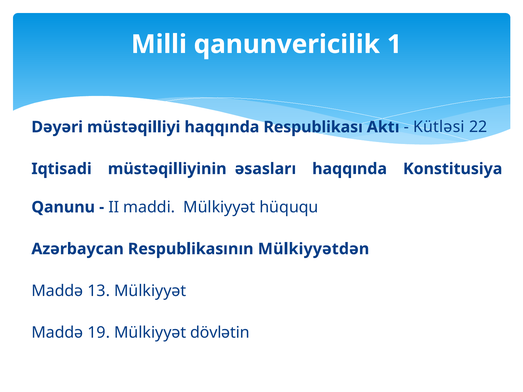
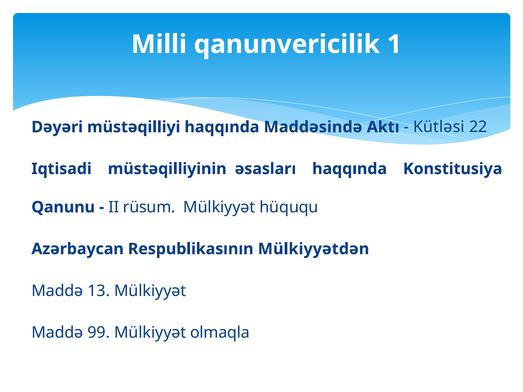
Respublikası: Respublikası -> Maddəsində
maddi: maddi -> rüsum
19: 19 -> 99
dövlətin: dövlətin -> olmaqla
